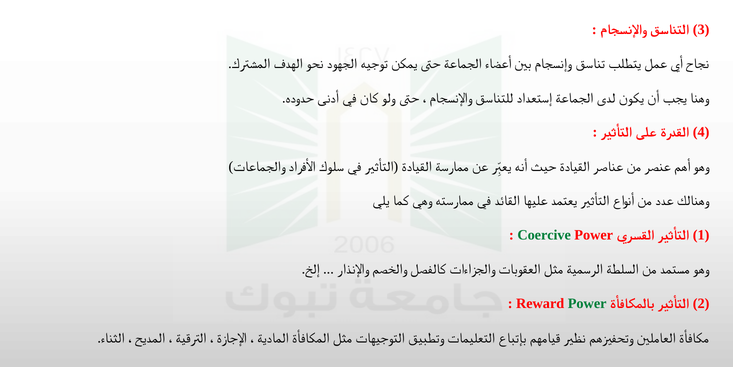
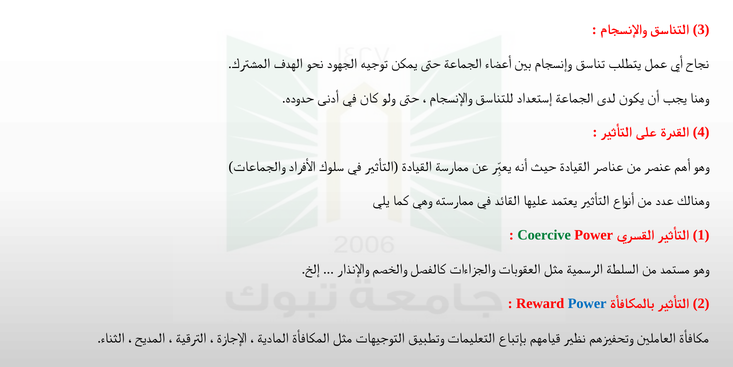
Power at (587, 303) colour: green -> blue
